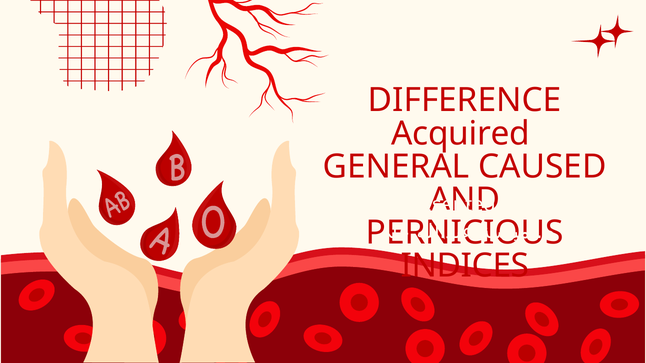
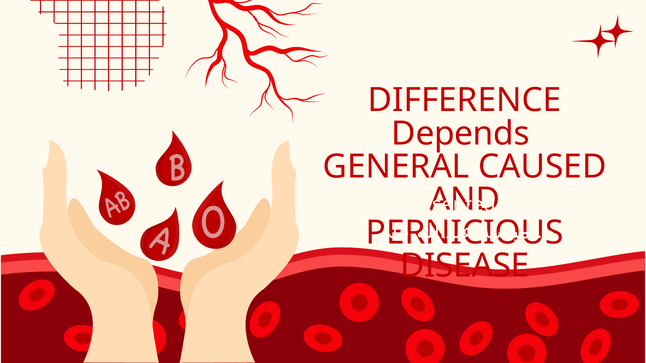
Acquired: Acquired -> Depends
INDICES: INDICES -> DISEASE
